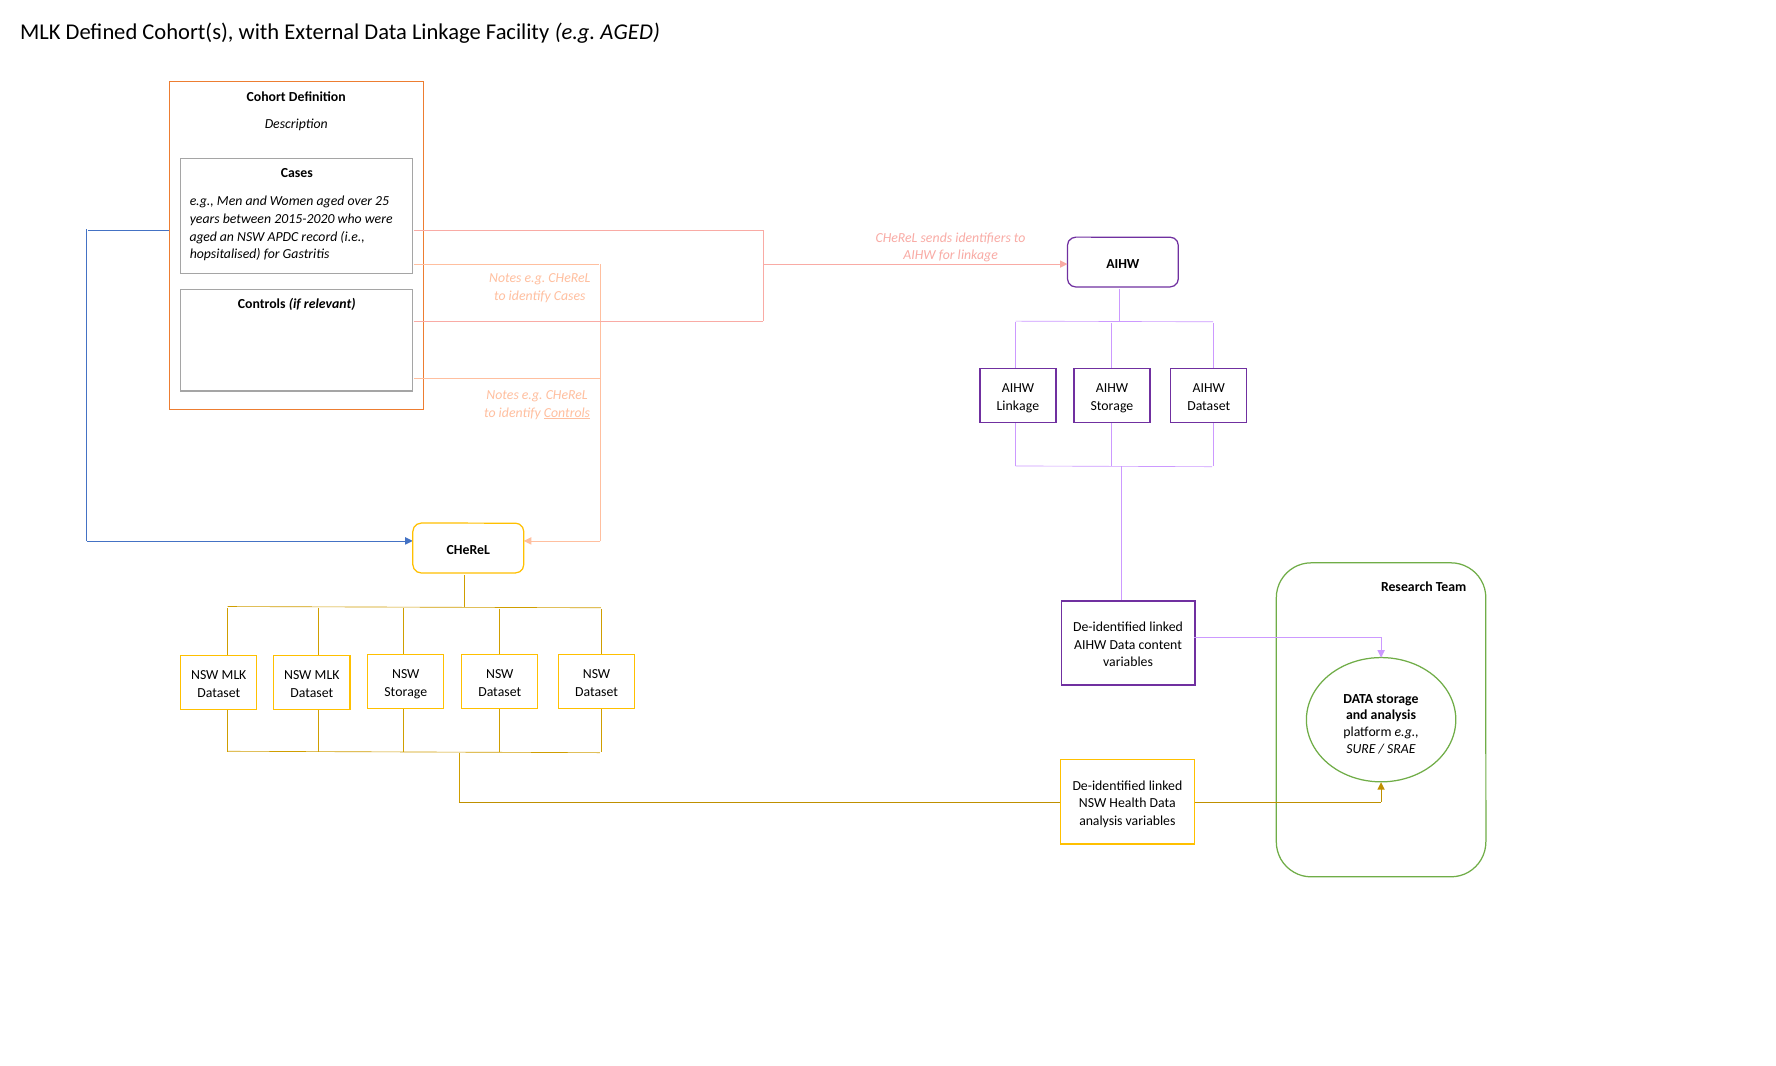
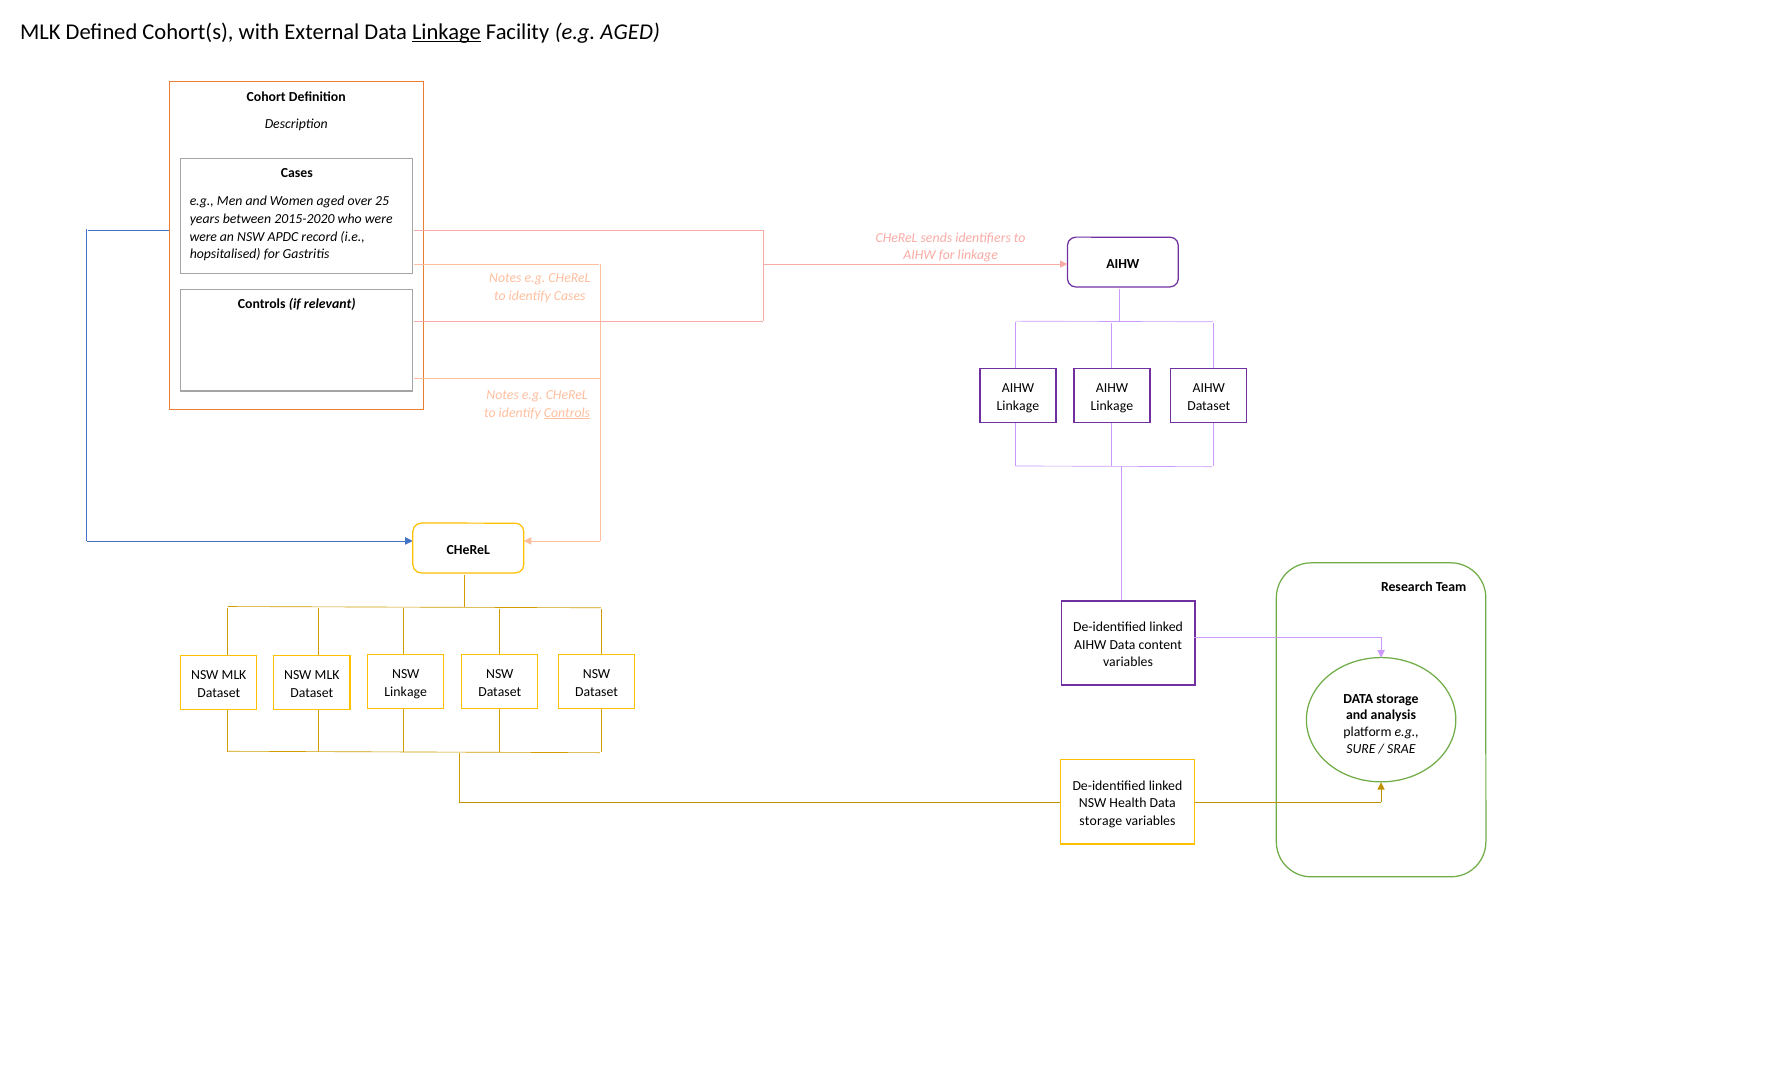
Linkage at (447, 32) underline: none -> present
aged at (203, 236): aged -> were
Storage at (1112, 406): Storage -> Linkage
Storage at (406, 692): Storage -> Linkage
analysis at (1101, 821): analysis -> storage
